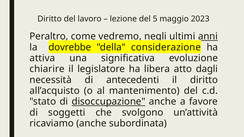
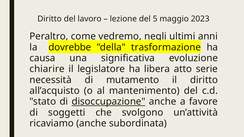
anni underline: present -> none
considerazione: considerazione -> trasformazione
attiva: attiva -> causa
dagli: dagli -> serie
antecedenti: antecedenti -> mutamento
